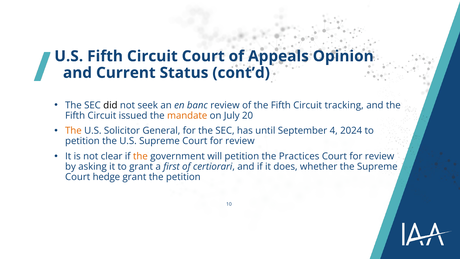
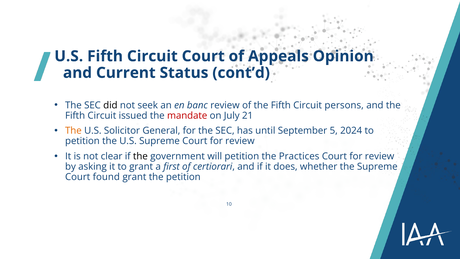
tracking: tracking -> persons
mandate colour: orange -> red
20: 20 -> 21
4: 4 -> 5
the at (140, 156) colour: orange -> black
hedge: hedge -> found
